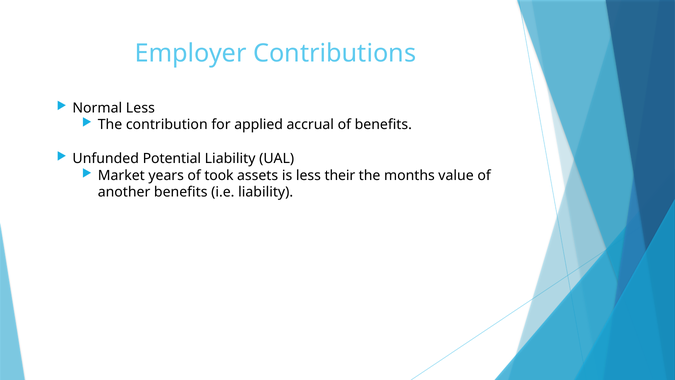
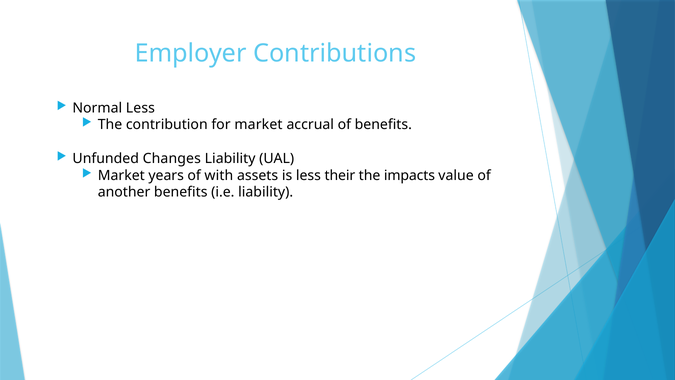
for applied: applied -> market
Potential: Potential -> Changes
took: took -> with
months: months -> impacts
